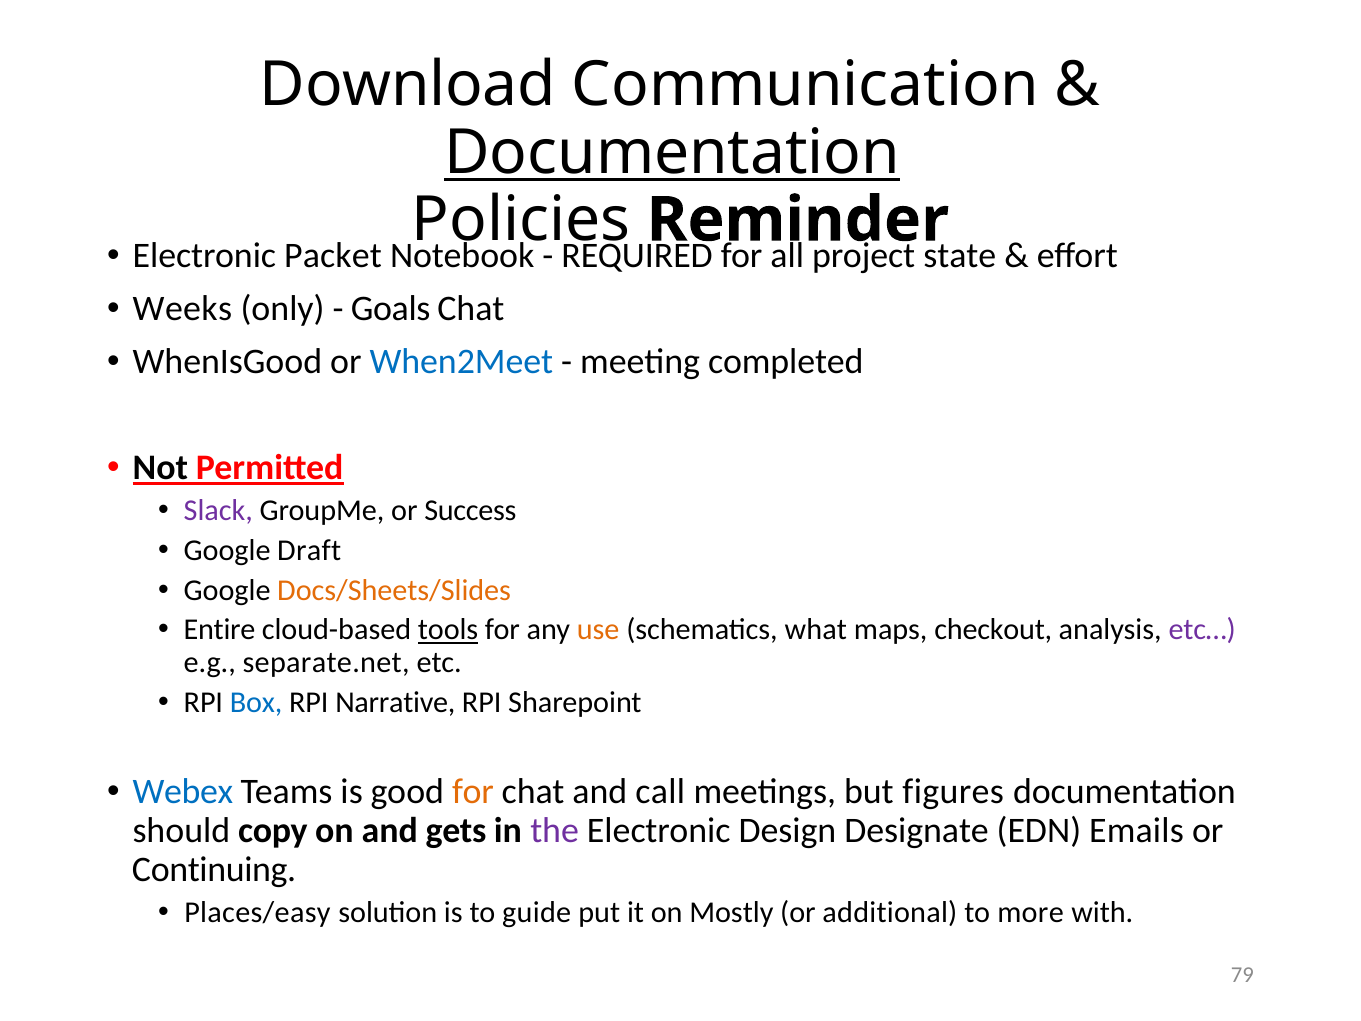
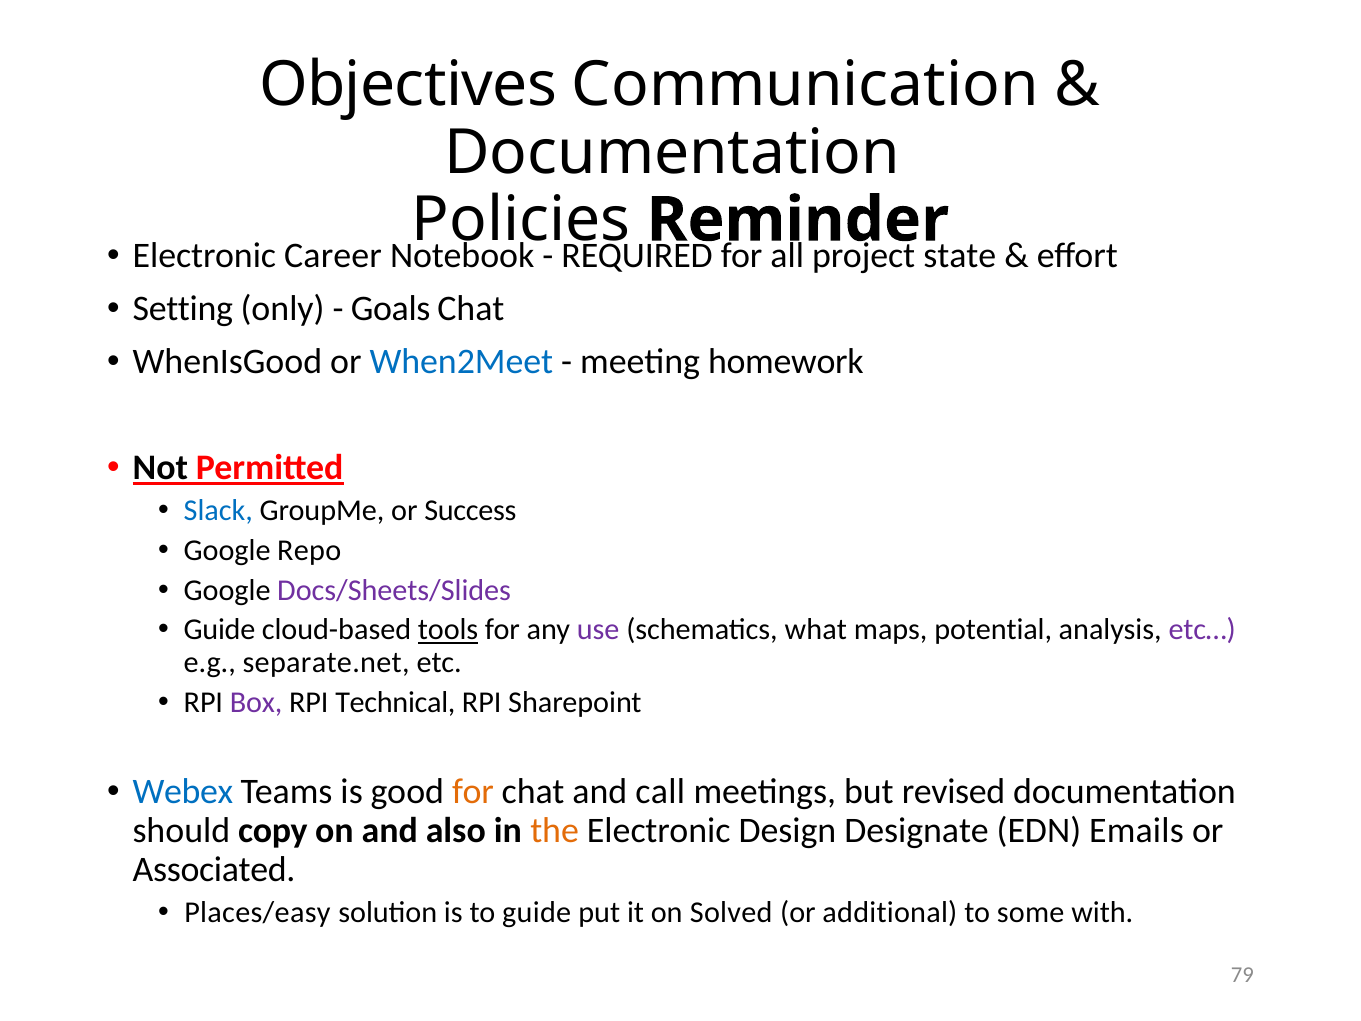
Download: Download -> Objectives
Documentation at (672, 153) underline: present -> none
Packet: Packet -> Career
Weeks: Weeks -> Setting
completed: completed -> homework
Slack colour: purple -> blue
Draft: Draft -> Repo
Docs/Sheets/Slides colour: orange -> purple
Entire at (220, 630): Entire -> Guide
use colour: orange -> purple
checkout: checkout -> potential
Box colour: blue -> purple
Narrative: Narrative -> Technical
figures: figures -> revised
gets: gets -> also
the colour: purple -> orange
Continuing: Continuing -> Associated
Mostly: Mostly -> Solved
more: more -> some
